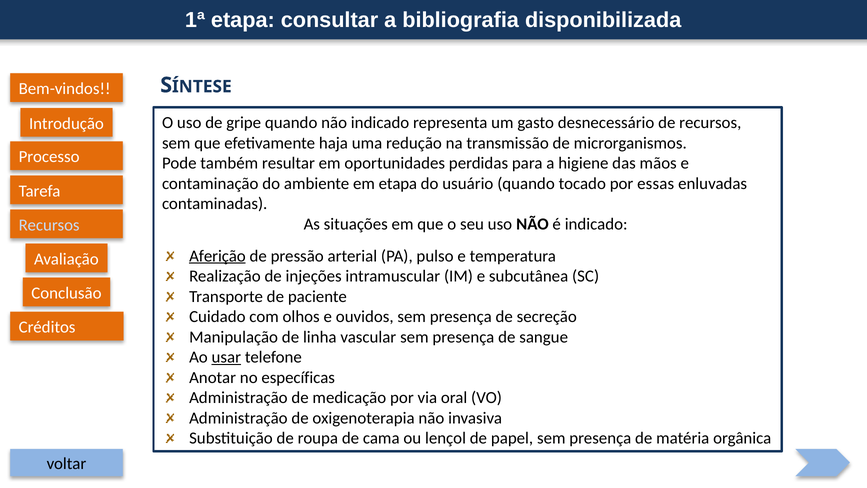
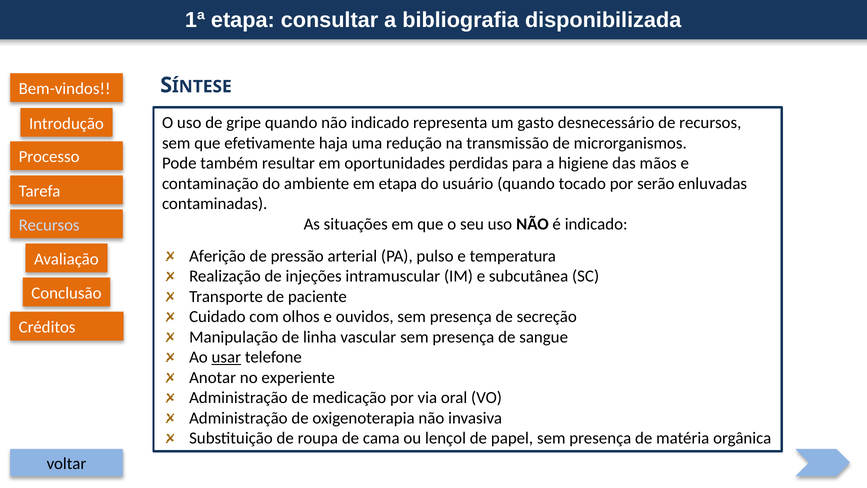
essas: essas -> serão
Aferição underline: present -> none
específicas: específicas -> experiente
